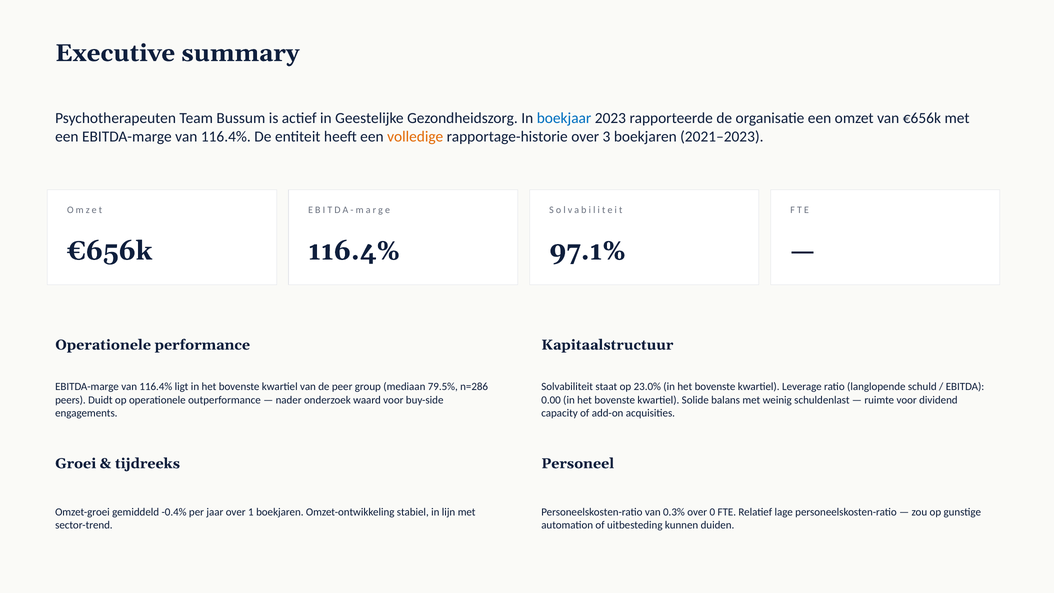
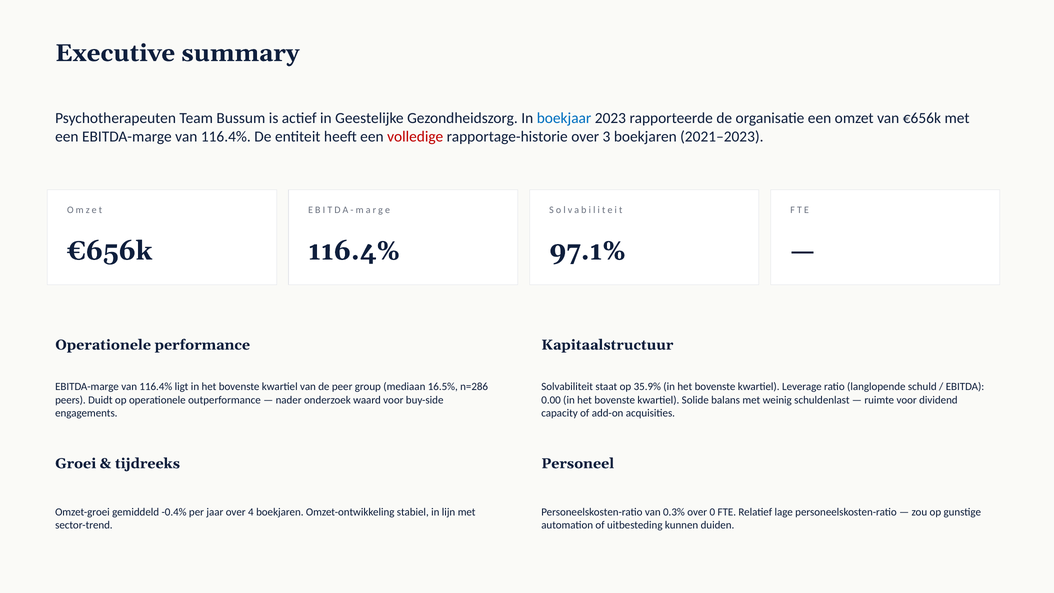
volledige colour: orange -> red
79.5%: 79.5% -> 16.5%
23.0%: 23.0% -> 35.9%
1: 1 -> 4
